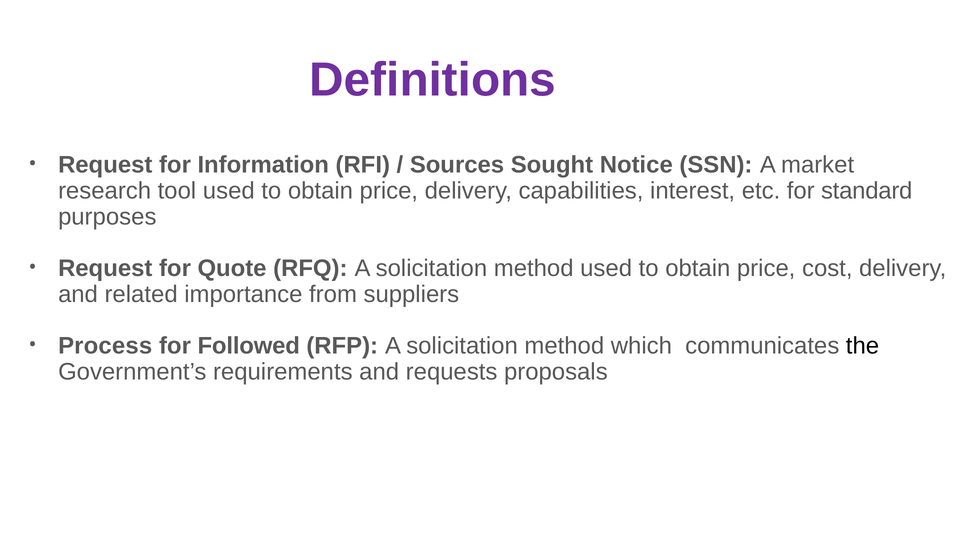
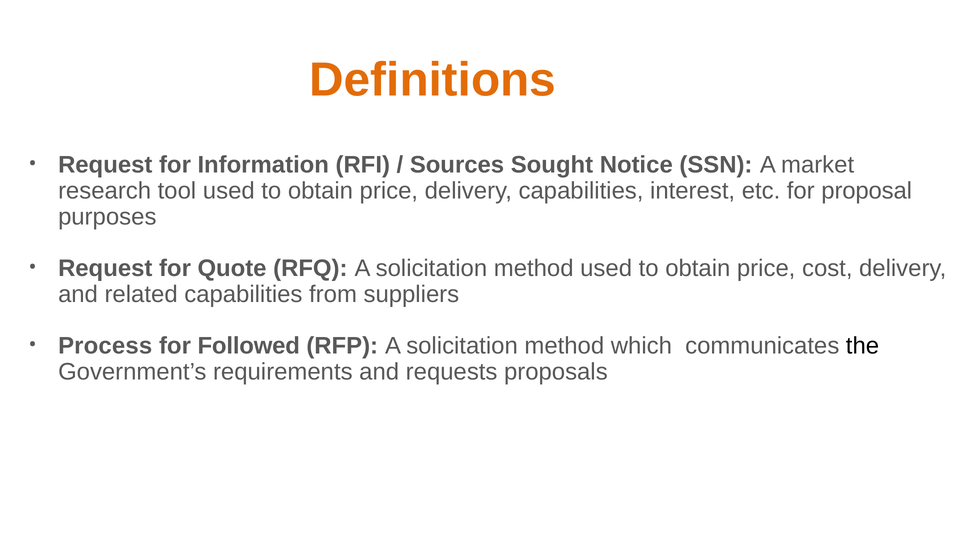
Definitions colour: purple -> orange
standard: standard -> proposal
related importance: importance -> capabilities
